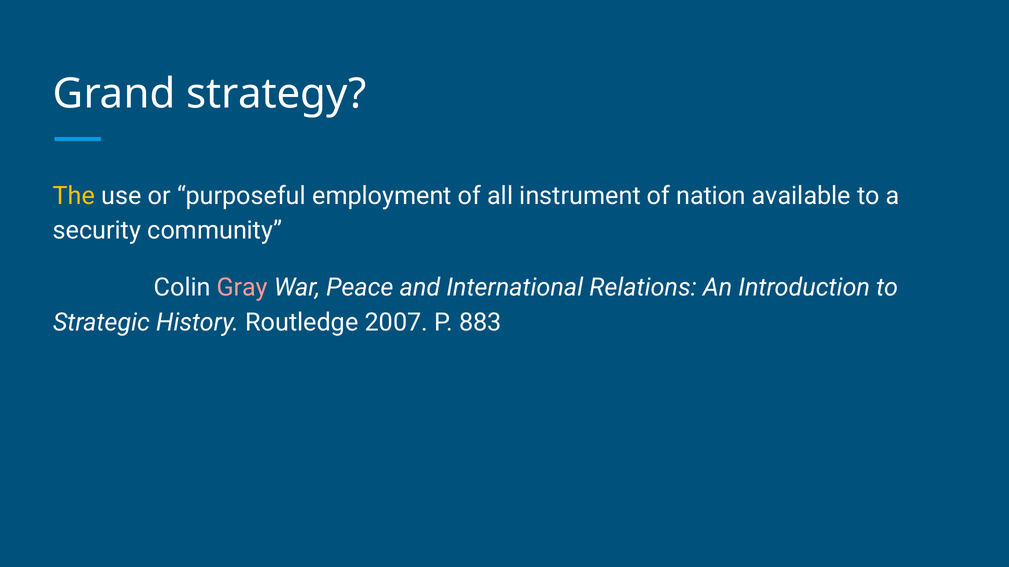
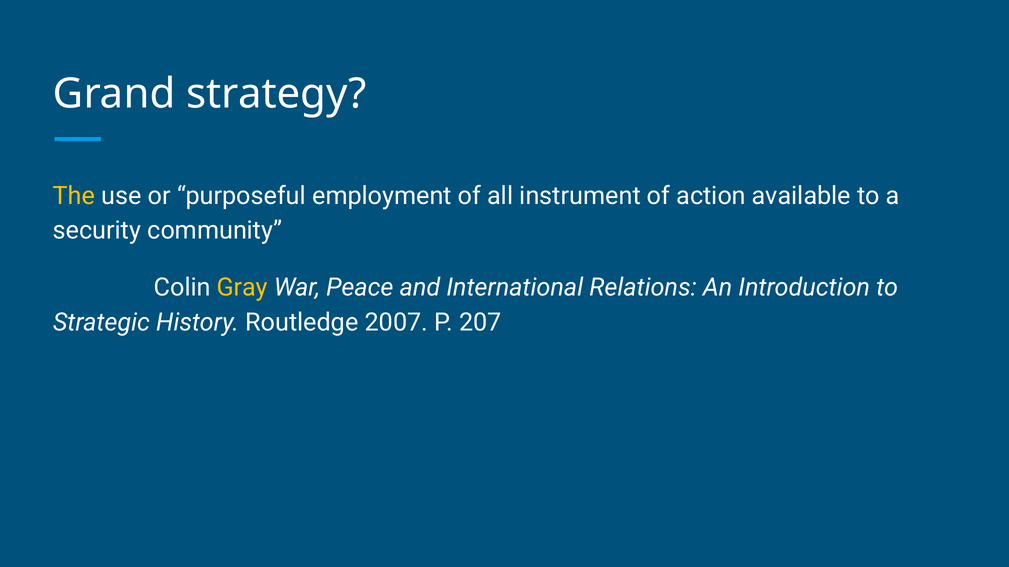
nation: nation -> action
Gray colour: pink -> yellow
883: 883 -> 207
